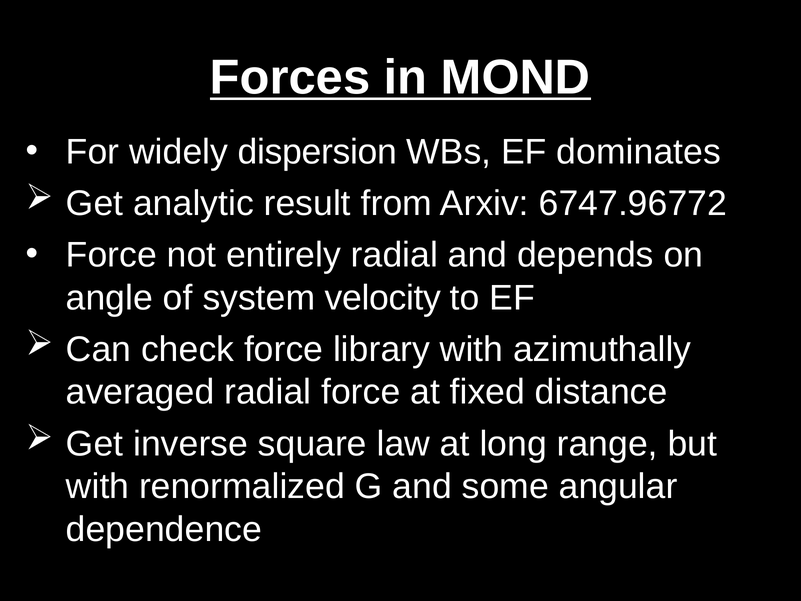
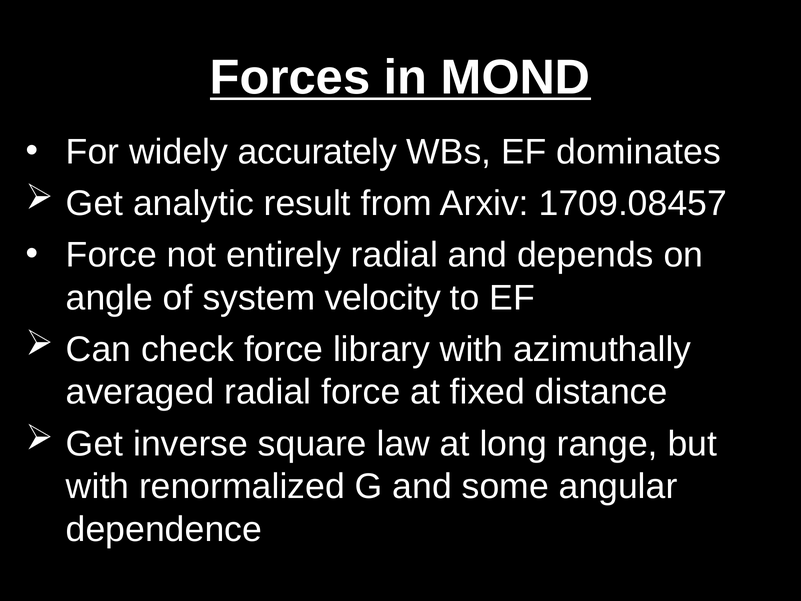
dispersion: dispersion -> accurately
6747.96772: 6747.96772 -> 1709.08457
